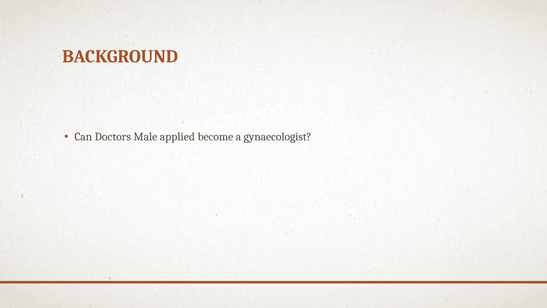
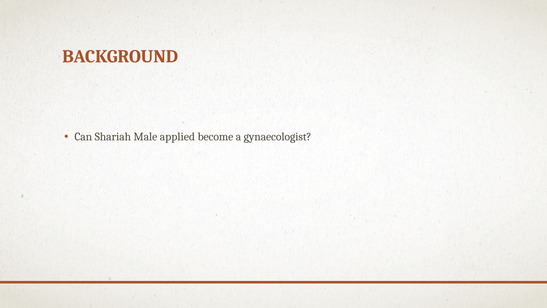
Doctors: Doctors -> Shariah
